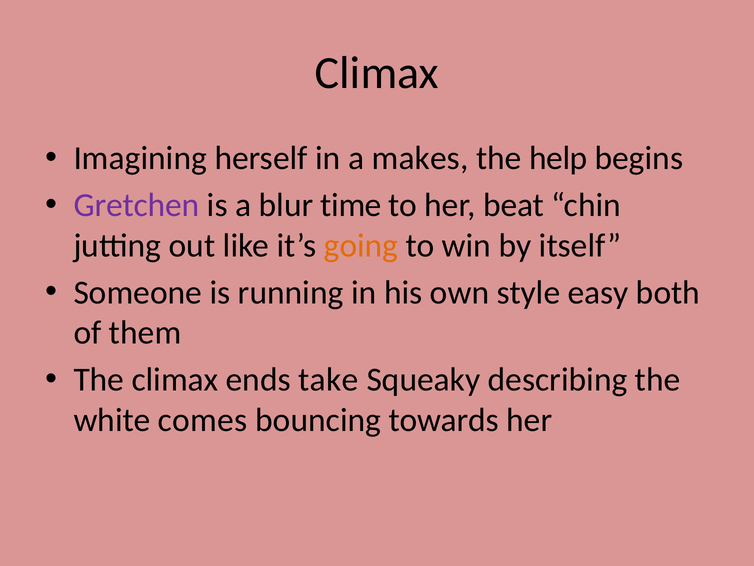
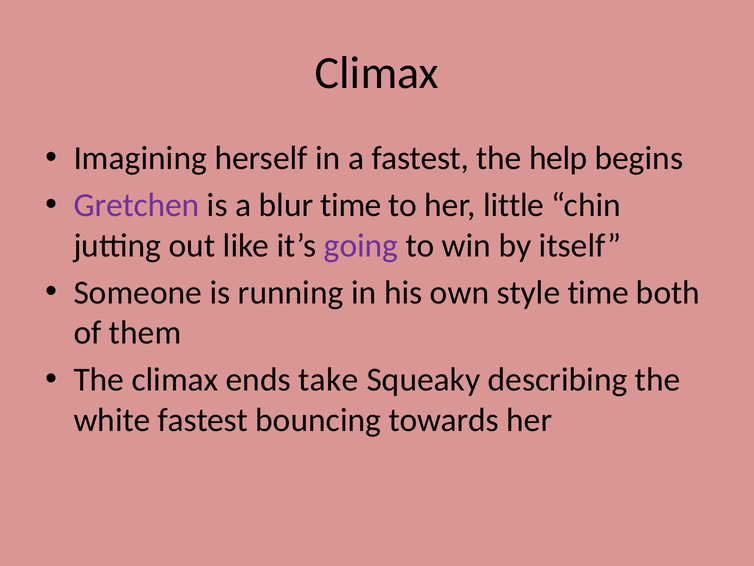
a makes: makes -> fastest
beat: beat -> little
going colour: orange -> purple
style easy: easy -> time
white comes: comes -> fastest
